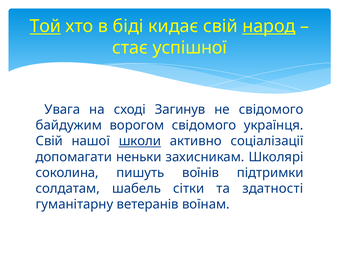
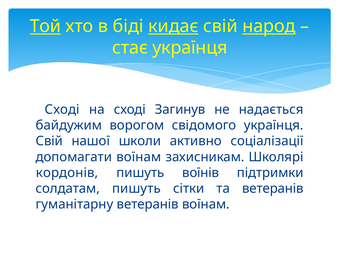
кидає underline: none -> present
стає успішної: успішної -> українця
Увага at (62, 110): Увага -> Сході
не свідомого: свідомого -> надається
школи underline: present -> none
допомагати неньки: неньки -> воїнам
соколина: соколина -> кордонів
солдатам шабель: шабель -> пишуть
та здатності: здатності -> ветеранів
